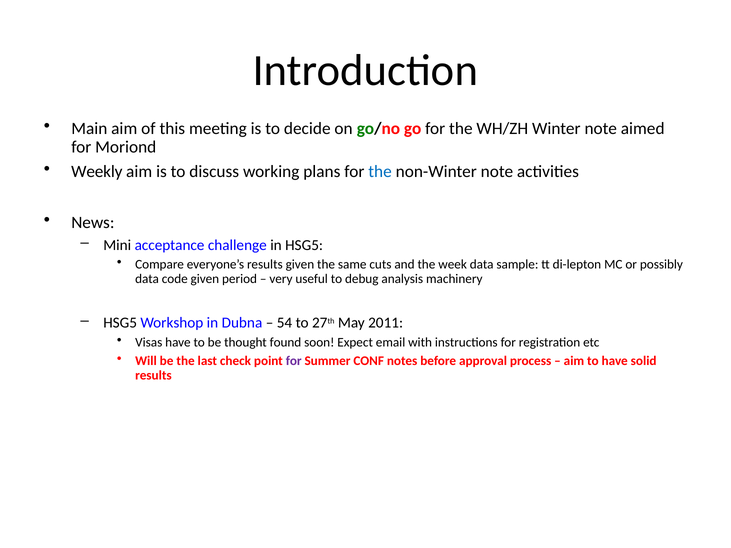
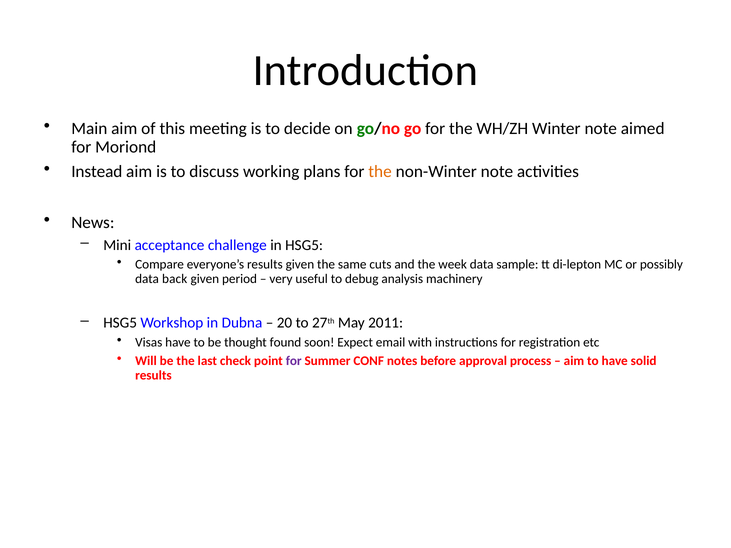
Weekly: Weekly -> Instead
the at (380, 172) colour: blue -> orange
code: code -> back
54: 54 -> 20
